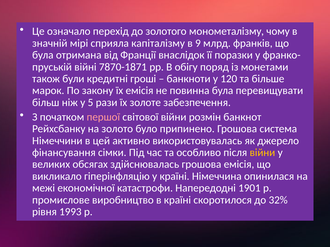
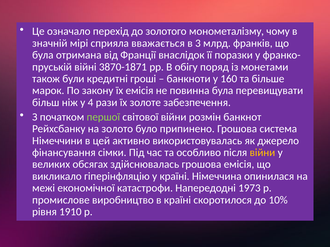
капіталізму: капіталізму -> вважається
9: 9 -> 3
7870-1871: 7870-1871 -> 3870-1871
120: 120 -> 160
5: 5 -> 4
першої colour: pink -> light green
1901: 1901 -> 1973
32%: 32% -> 10%
1993: 1993 -> 1910
